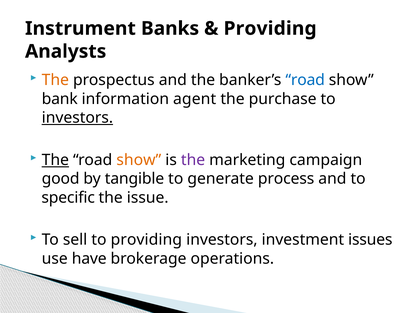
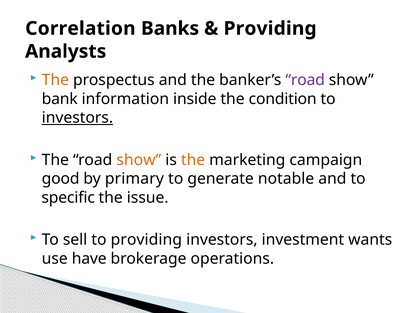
Instrument: Instrument -> Correlation
road at (305, 80) colour: blue -> purple
agent: agent -> inside
purchase: purchase -> condition
The at (55, 160) underline: present -> none
the at (193, 160) colour: purple -> orange
tangible: tangible -> primary
process: process -> notable
issues: issues -> wants
